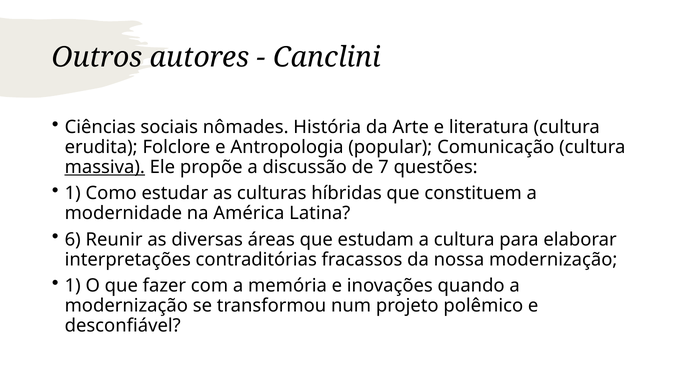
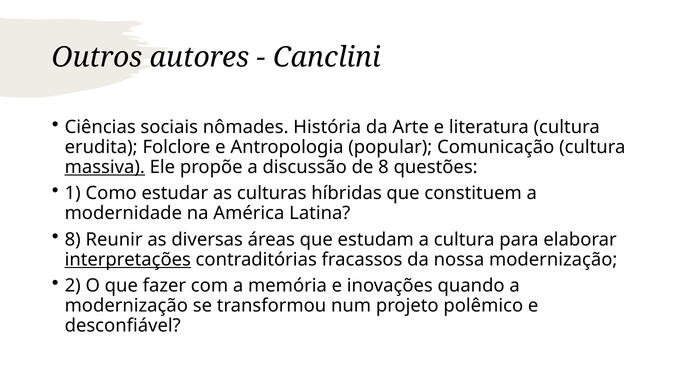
de 7: 7 -> 8
6 at (73, 240): 6 -> 8
interpretações underline: none -> present
1 at (73, 286): 1 -> 2
